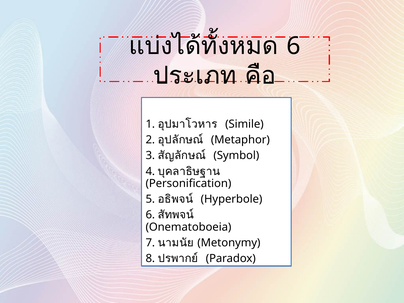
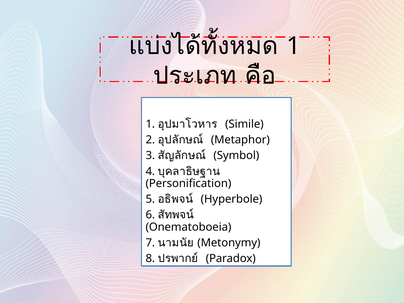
6 at (293, 46): 6 -> 1
